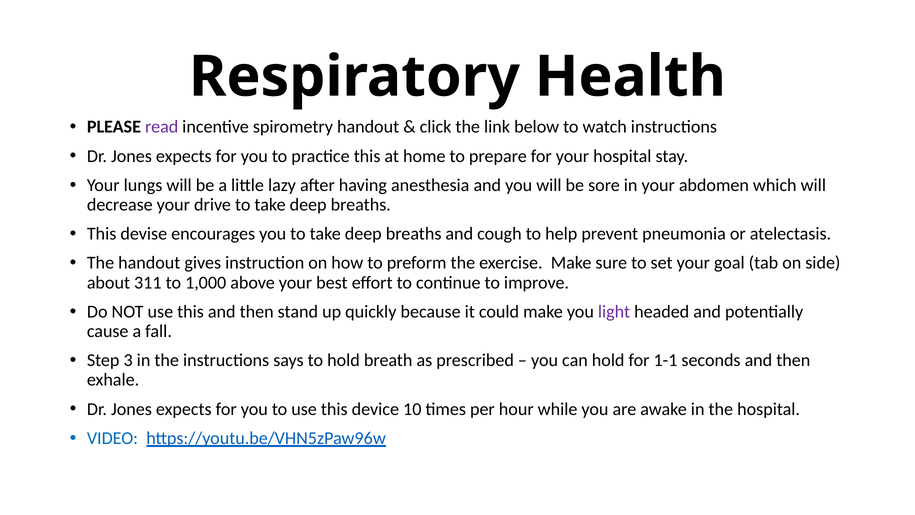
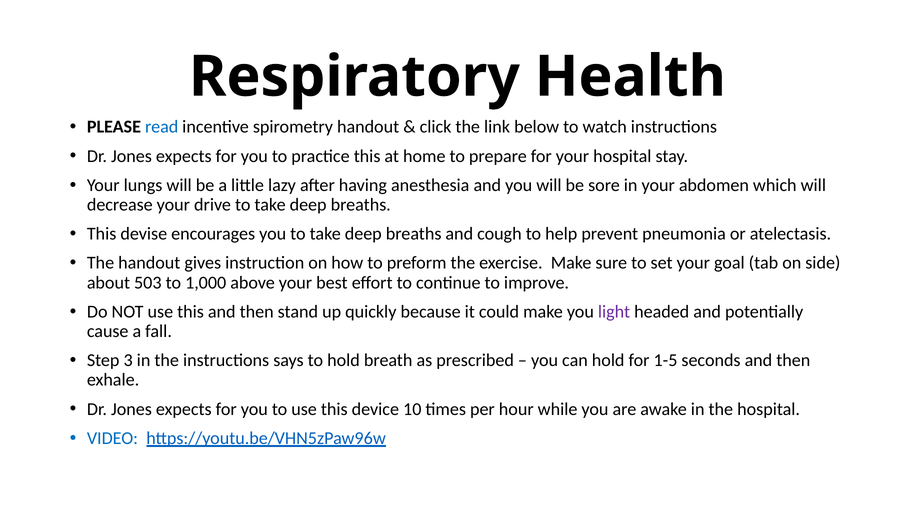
read colour: purple -> blue
311: 311 -> 503
1-1: 1-1 -> 1-5
